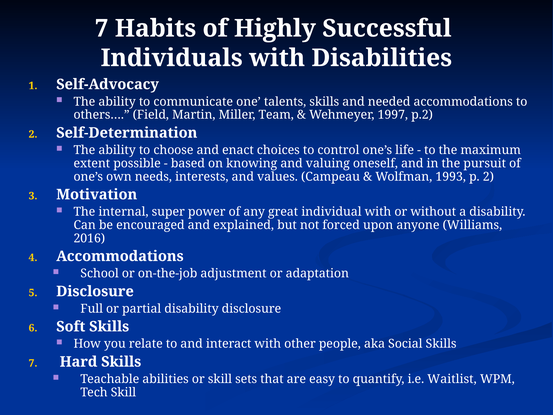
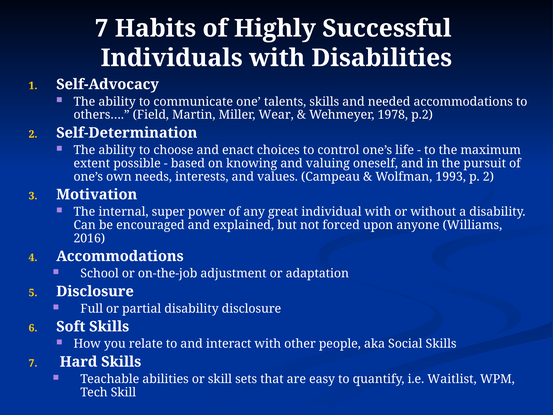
Team: Team -> Wear
1997: 1997 -> 1978
